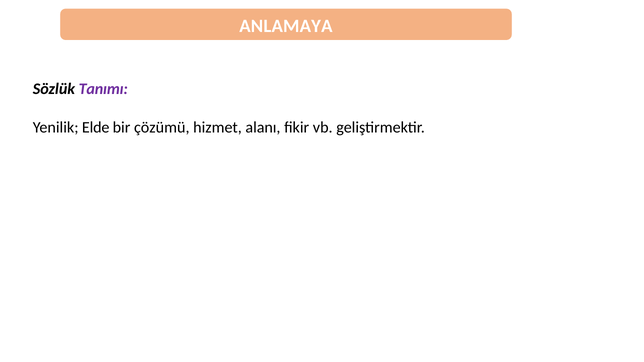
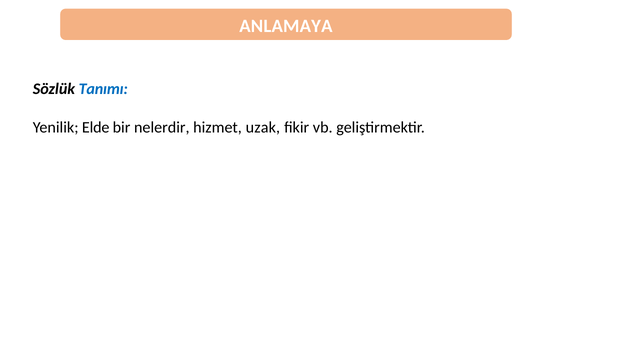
Tanımı colour: purple -> blue
çözümü: çözümü -> nelerdir
alanı: alanı -> uzak
